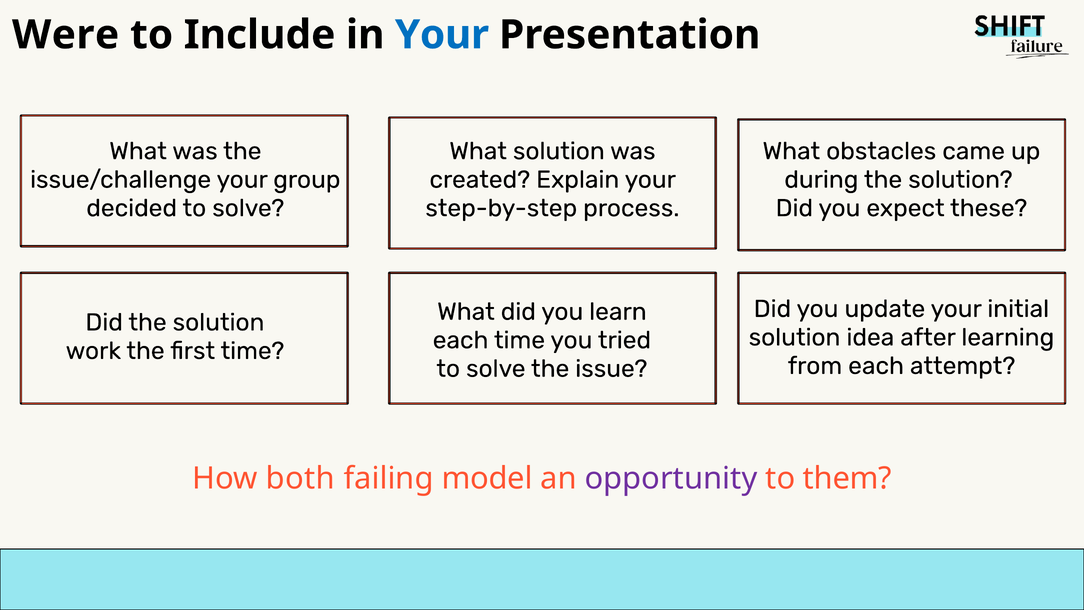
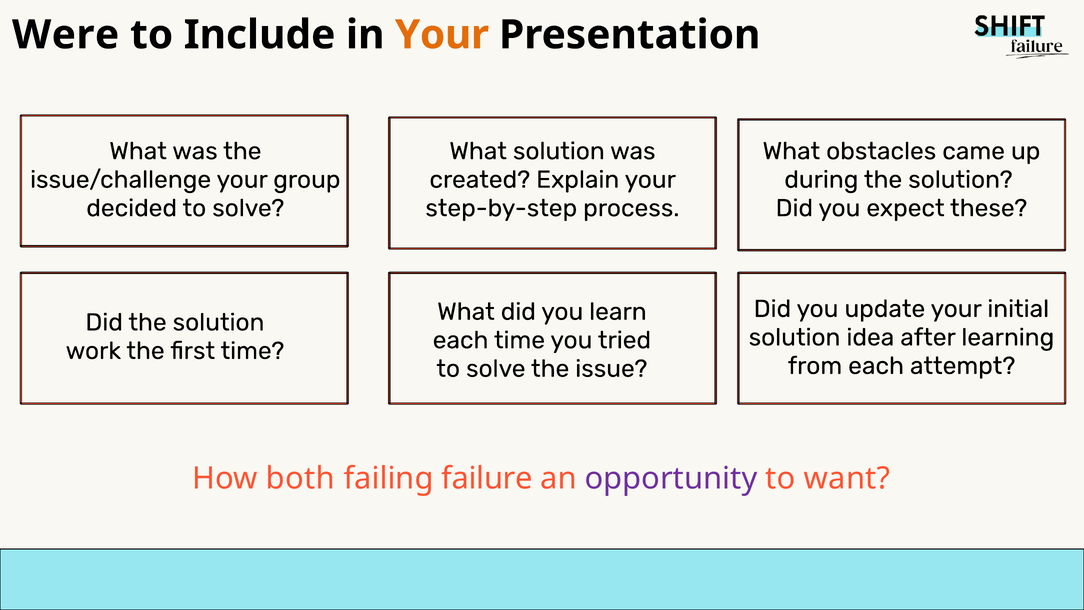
Your at (442, 35) colour: blue -> orange
model: model -> failure
them: them -> want
